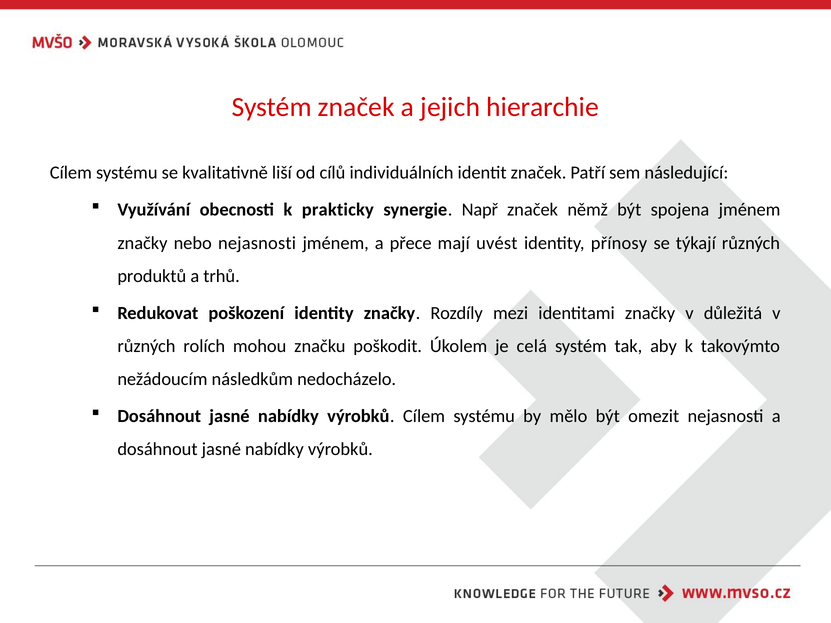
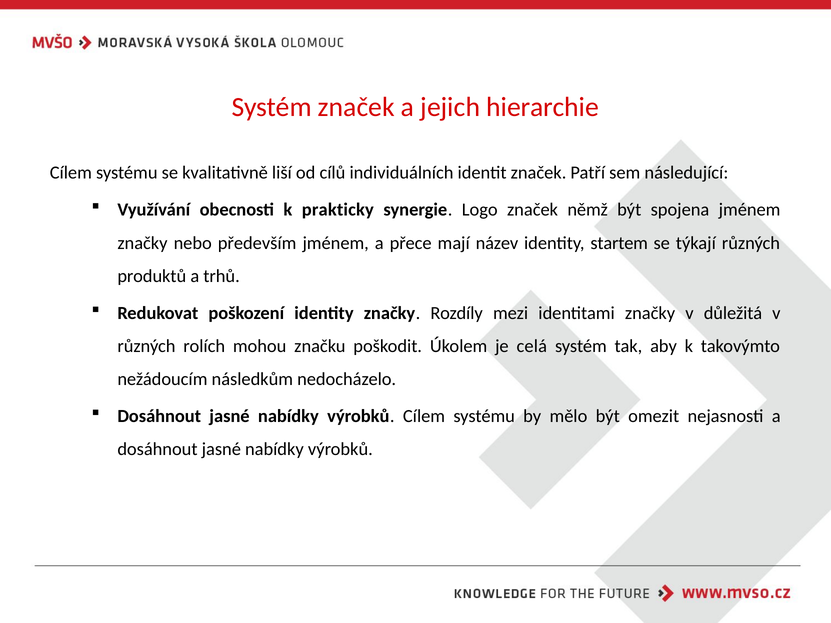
Např: Např -> Logo
nebo nejasnosti: nejasnosti -> především
uvést: uvést -> název
přínosy: přínosy -> startem
